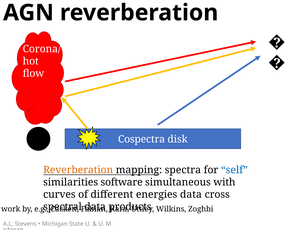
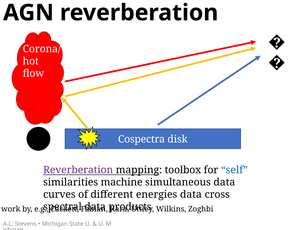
Reverberation at (78, 170) colour: orange -> purple
spectra: spectra -> toolbox
software: software -> machine
simultaneous with: with -> data
